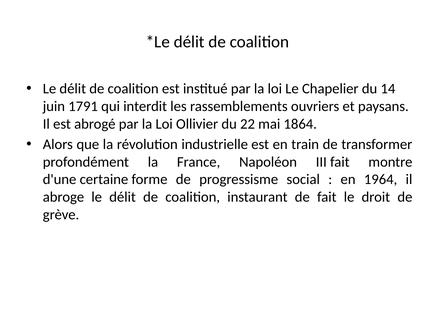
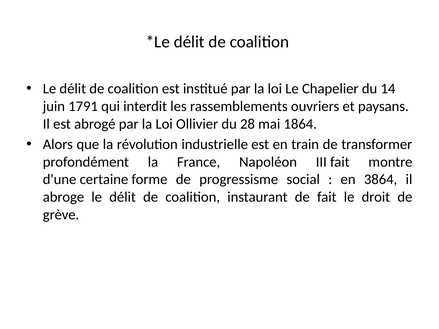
22: 22 -> 28
1964: 1964 -> 3864
